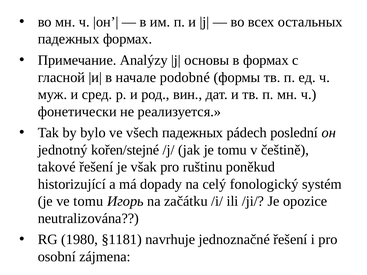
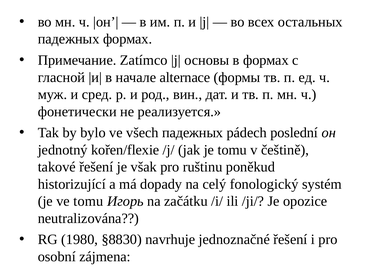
Analýzy: Analýzy -> Zatímco
podobné: podobné -> alternace
kořen/stejné: kořen/stejné -> kořen/flexie
§1181: §1181 -> §8830
